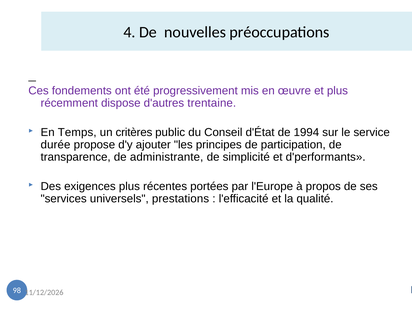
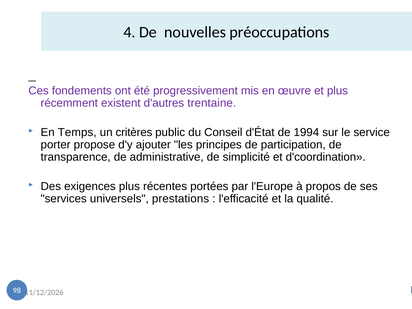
dispose: dispose -> existent
durée: durée -> porter
administrante: administrante -> administrative
d'performants: d'performants -> d'coordination
